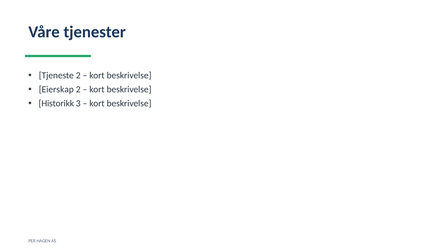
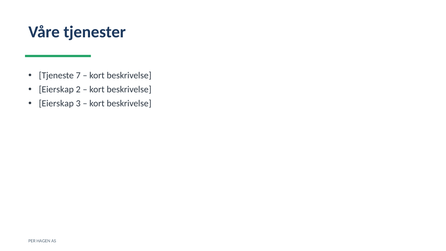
Tjeneste 2: 2 -> 7
Historikk at (56, 103): Historikk -> Eierskap
